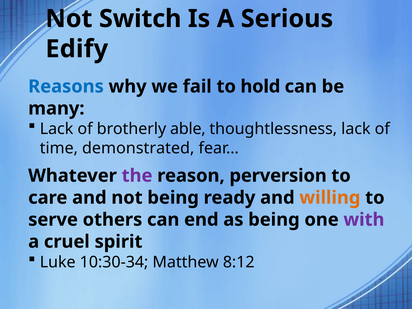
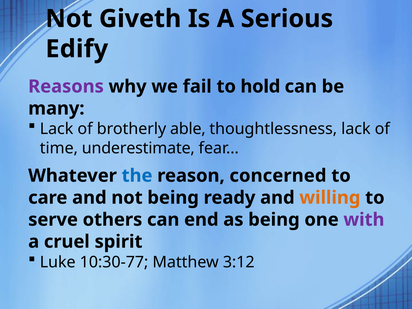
Switch: Switch -> Giveth
Reasons colour: blue -> purple
demonstrated: demonstrated -> underestimate
the colour: purple -> blue
perversion: perversion -> concerned
10:30-34: 10:30-34 -> 10:30-77
8:12: 8:12 -> 3:12
